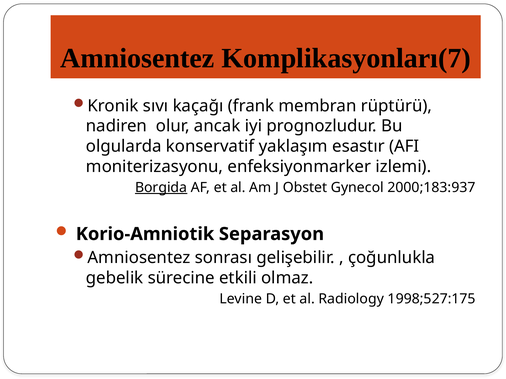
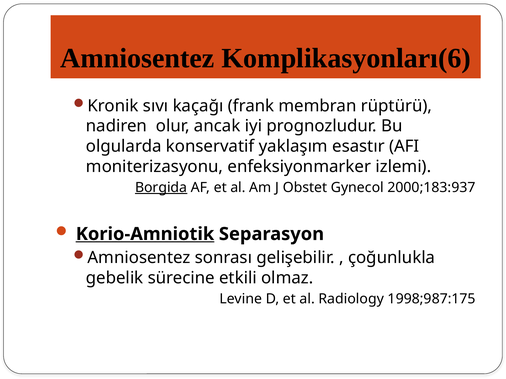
Komplikasyonları(7: Komplikasyonları(7 -> Komplikasyonları(6
Korio-Amniotik underline: none -> present
1998;527:175: 1998;527:175 -> 1998;987:175
